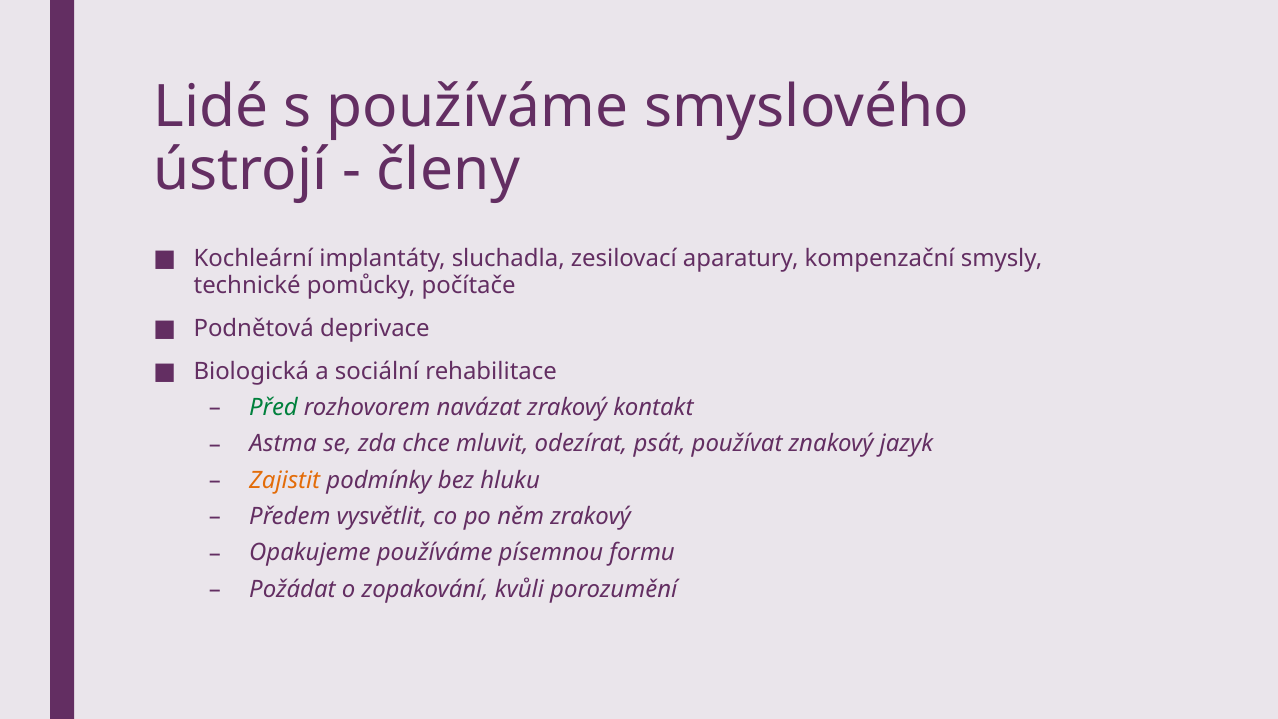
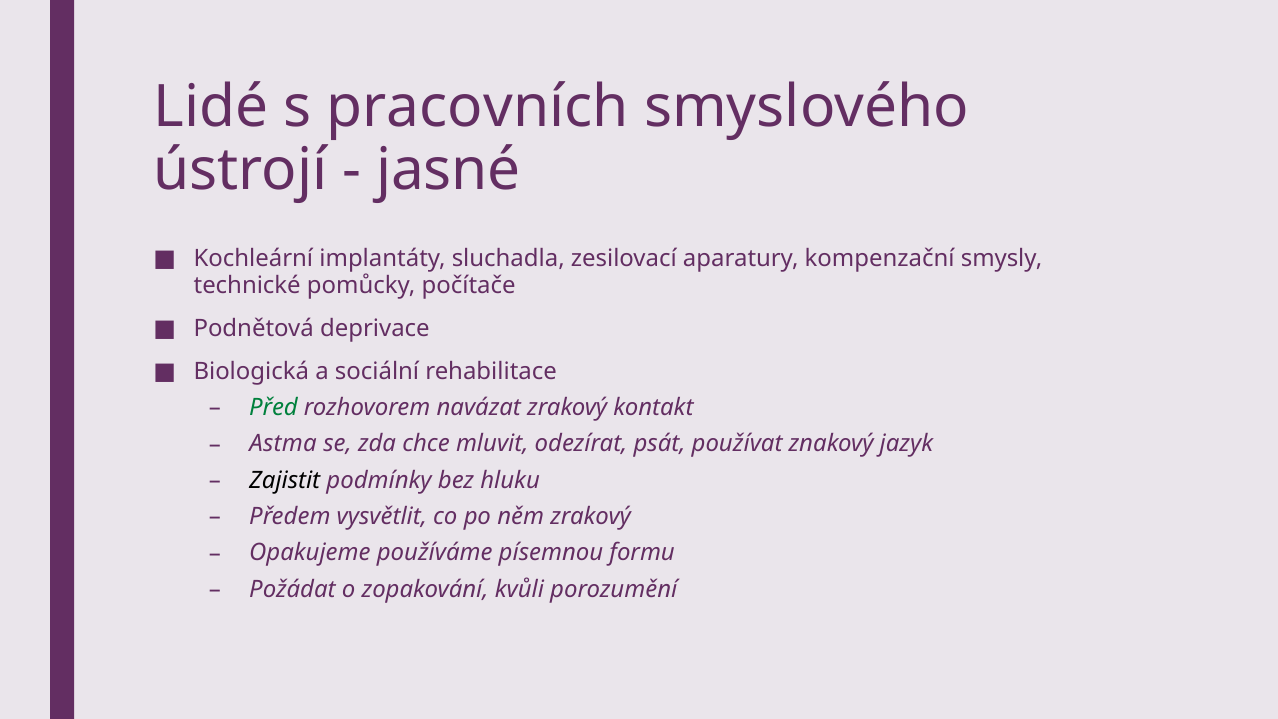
s používáme: používáme -> pracovních
členy: členy -> jasné
Zajistit colour: orange -> black
